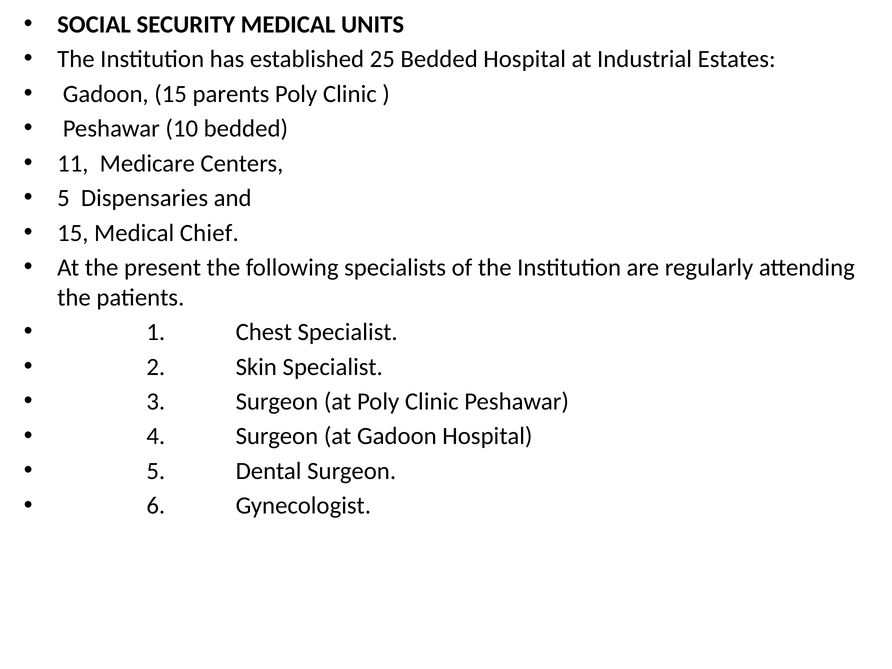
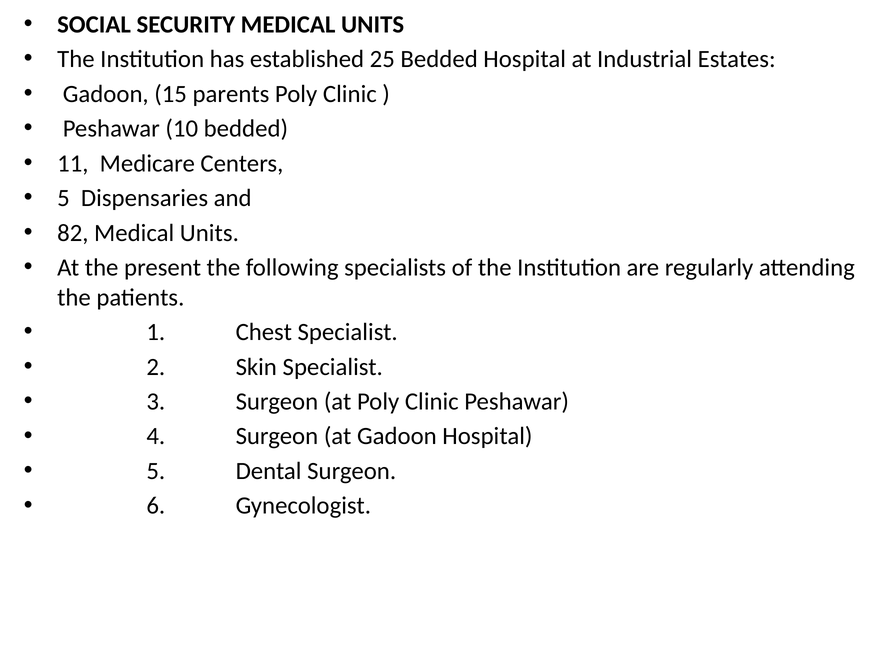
15 at (73, 233): 15 -> 82
Chief at (209, 233): Chief -> Units
